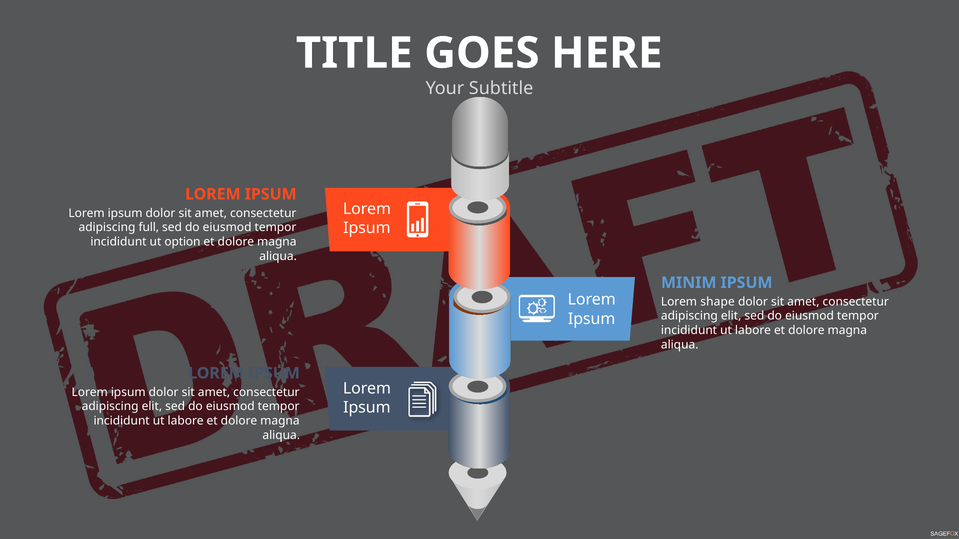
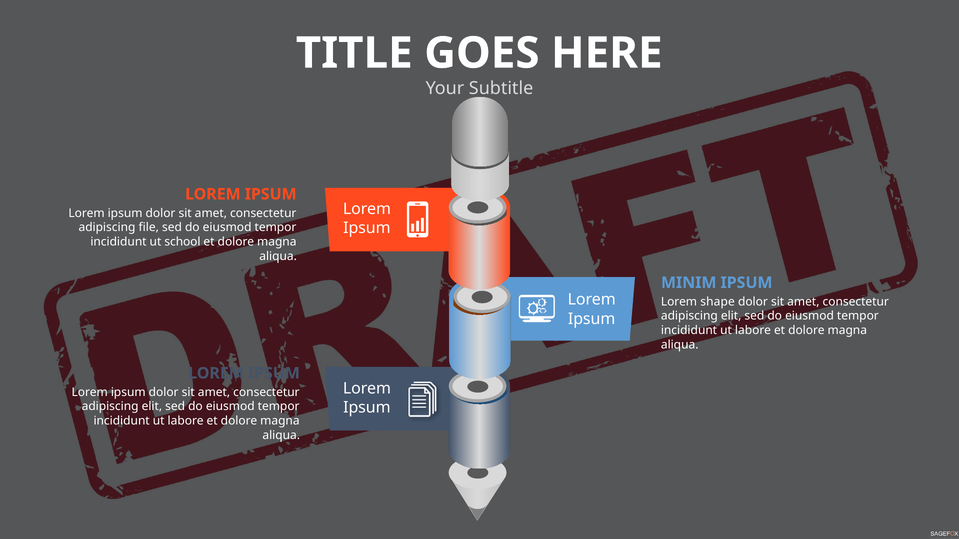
full: full -> file
option: option -> school
